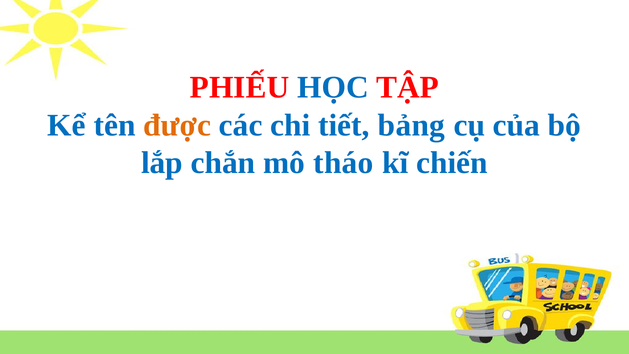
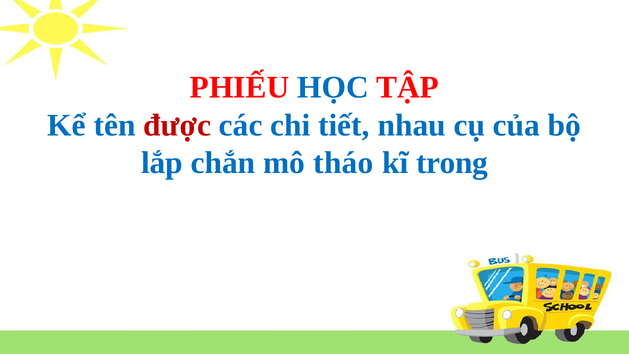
được colour: orange -> red
bảng: bảng -> nhau
chiến: chiến -> trong
